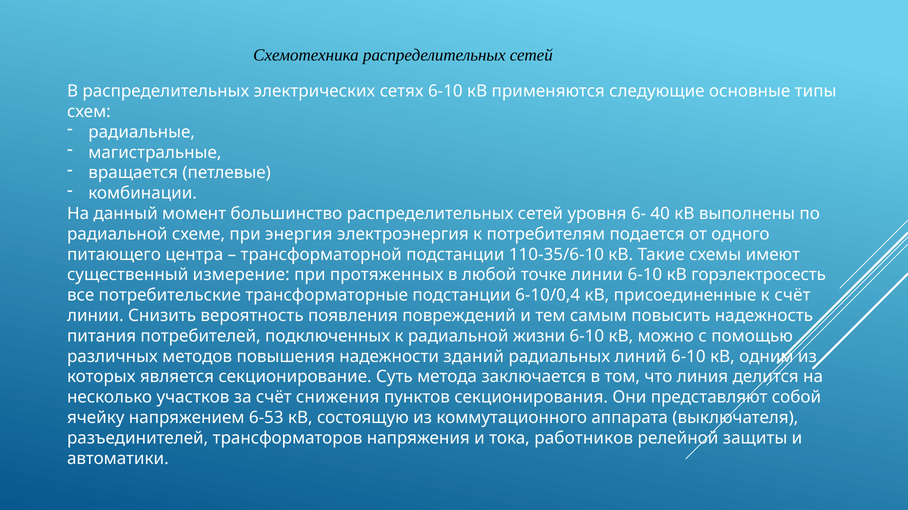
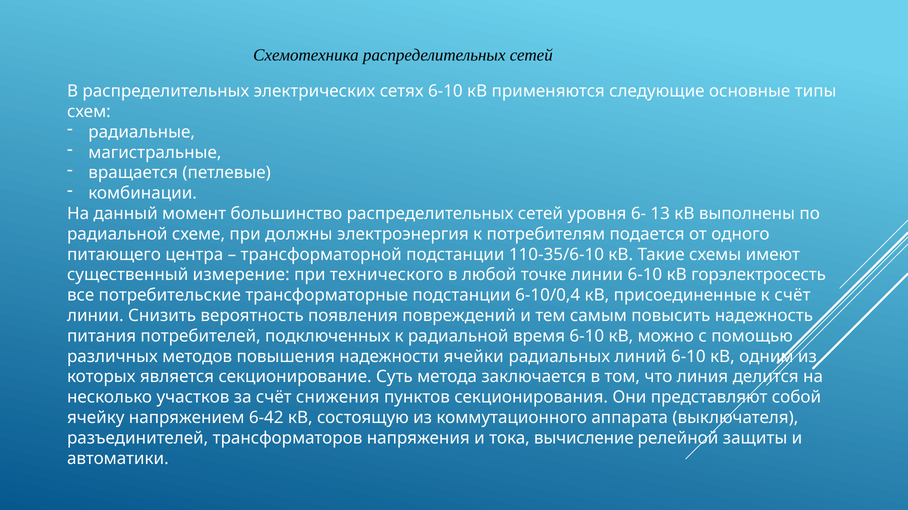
40: 40 -> 13
энергия: энергия -> должны
протяженных: протяженных -> технического
жизни: жизни -> время
зданий: зданий -> ячейки
6-53: 6-53 -> 6-42
работников: работников -> вычисление
